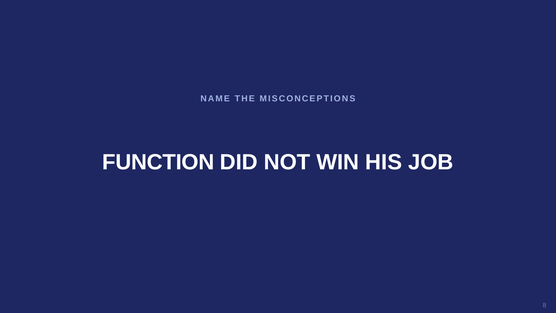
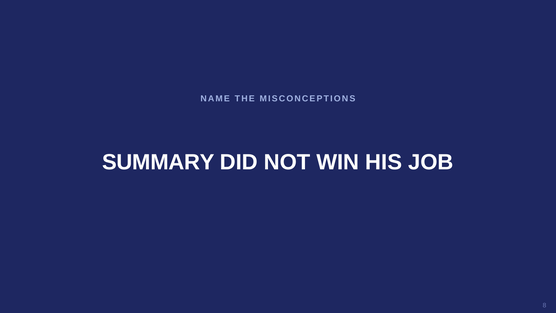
FUNCTION: FUNCTION -> SUMMARY
